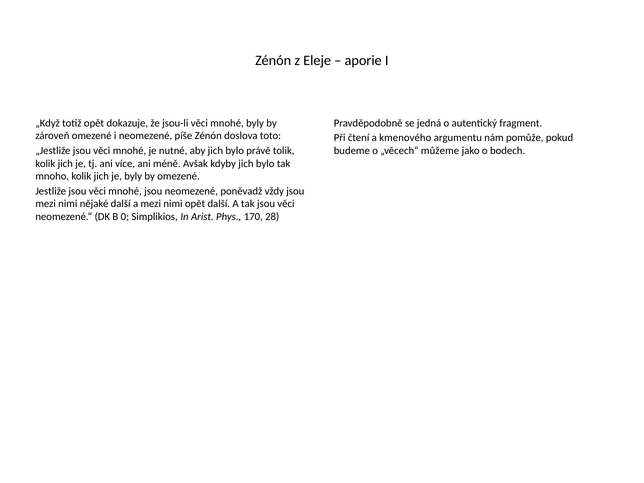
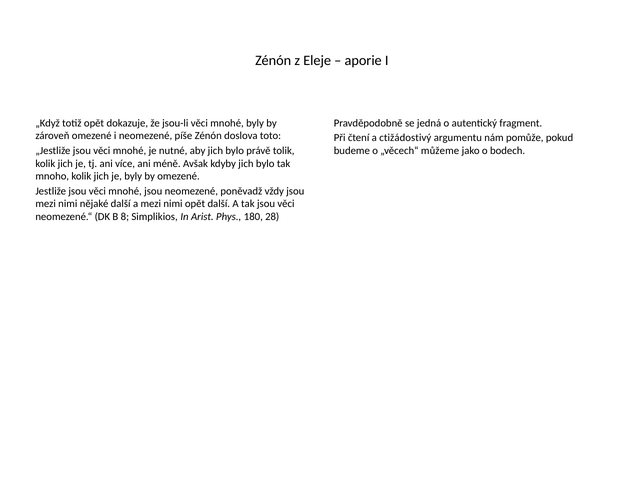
kmenového: kmenového -> ctižádostivý
0: 0 -> 8
170: 170 -> 180
